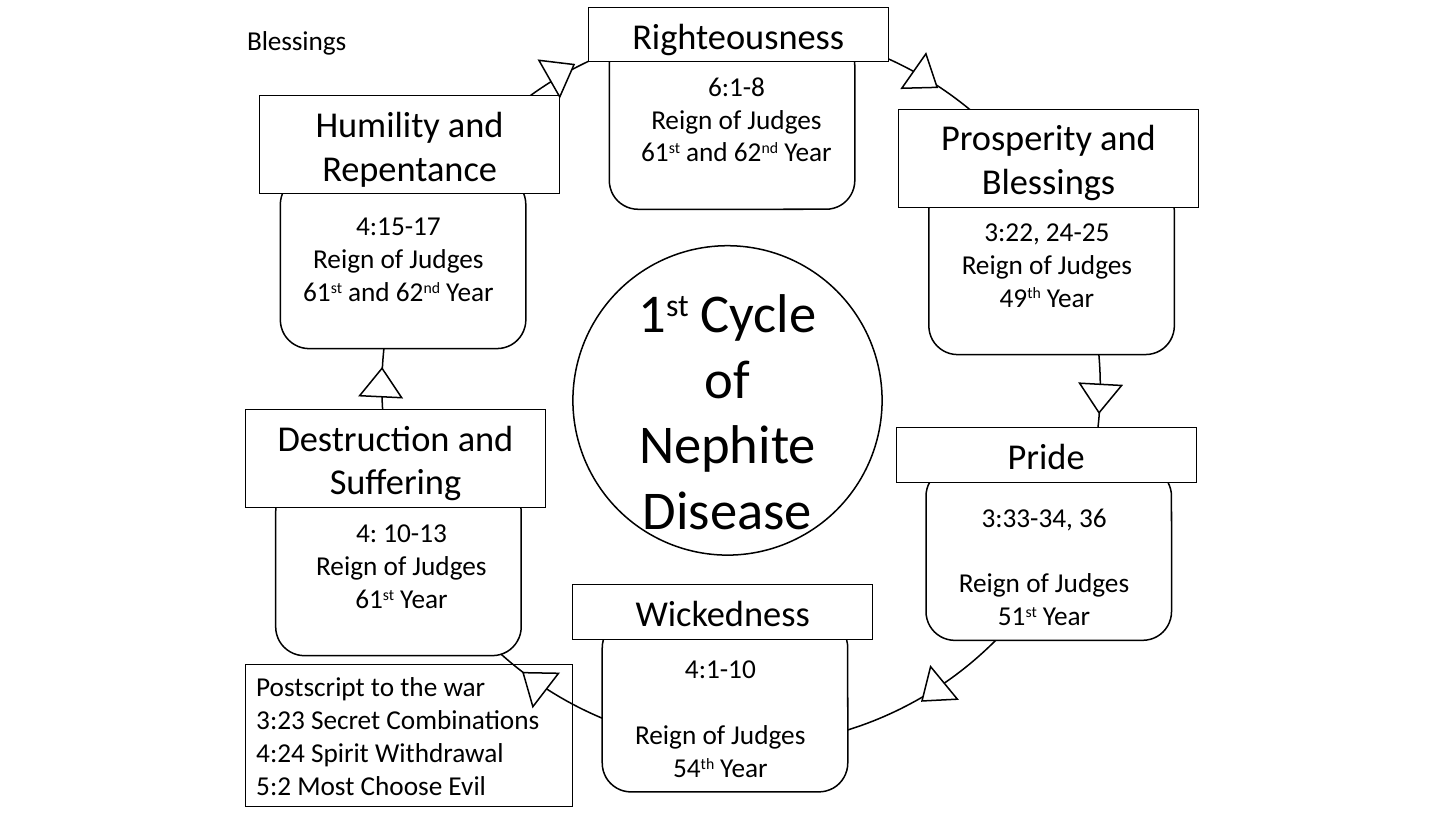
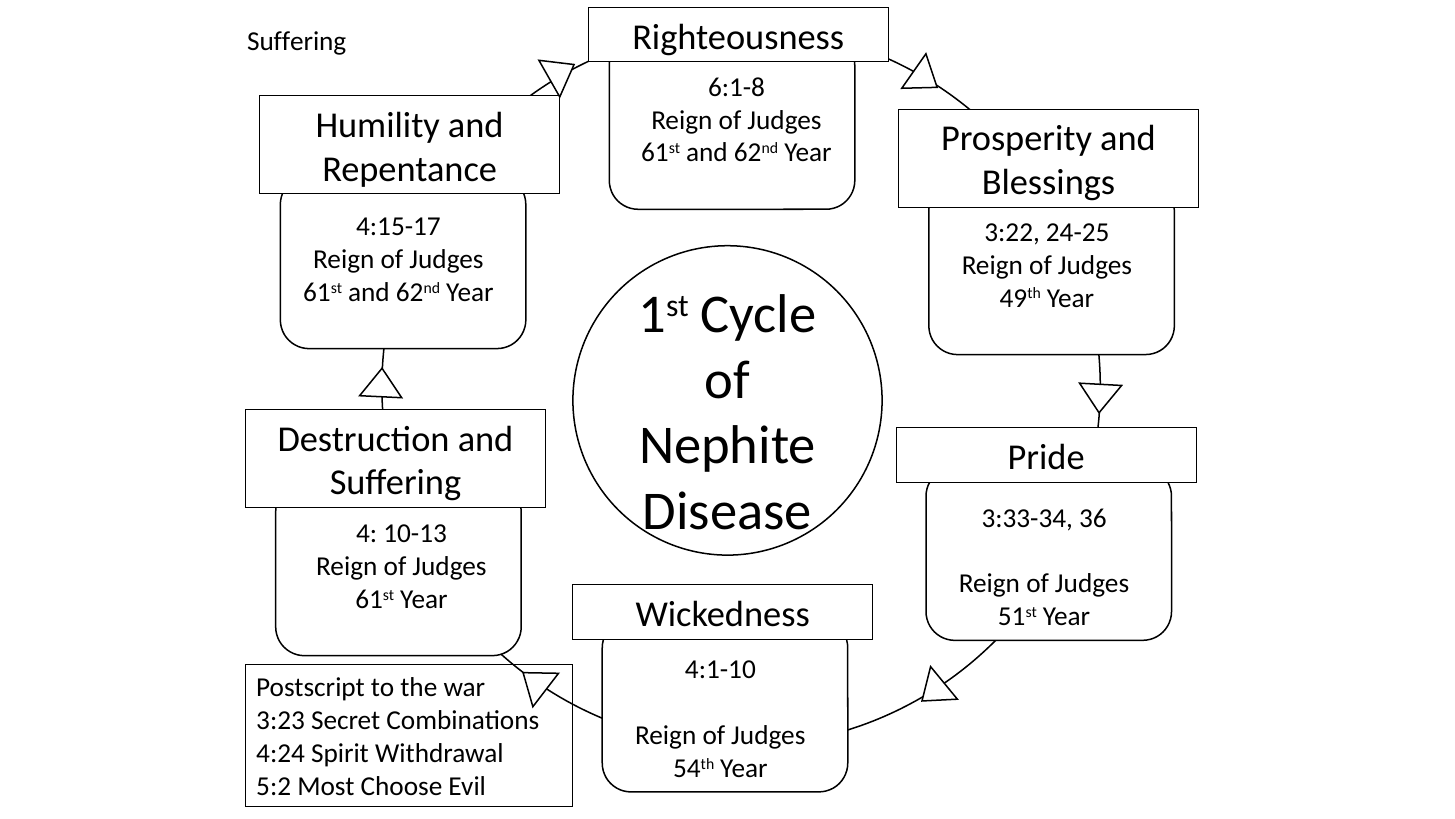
Blessings at (297, 42): Blessings -> Suffering
